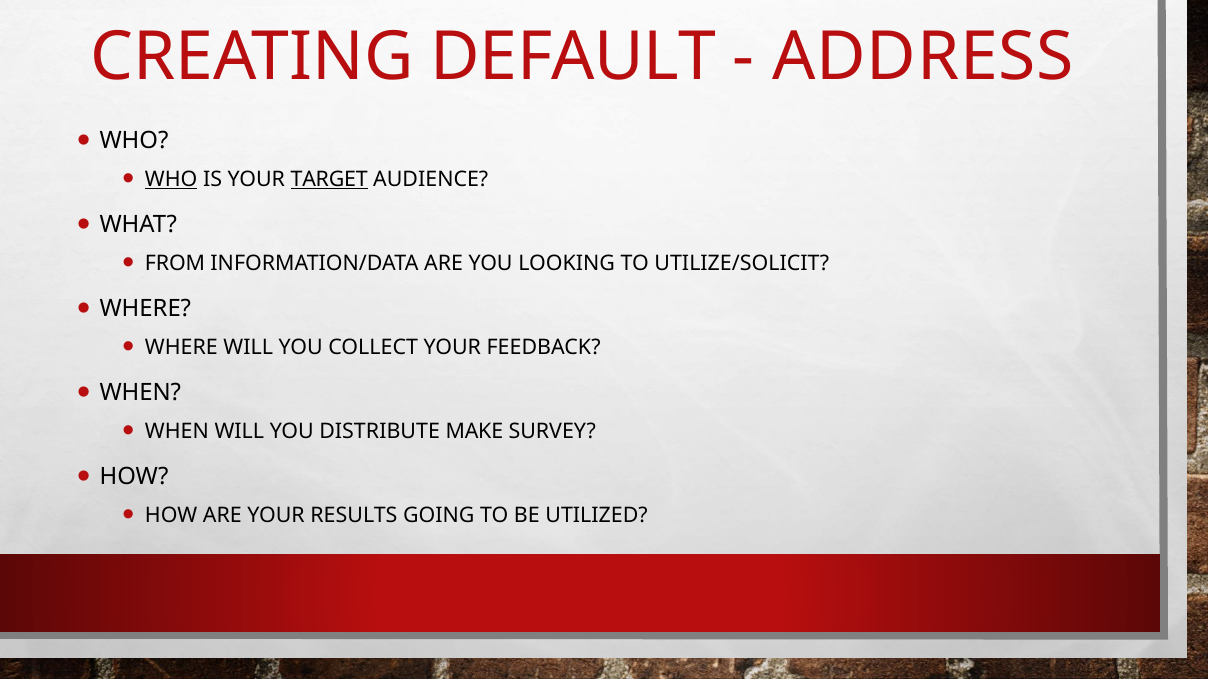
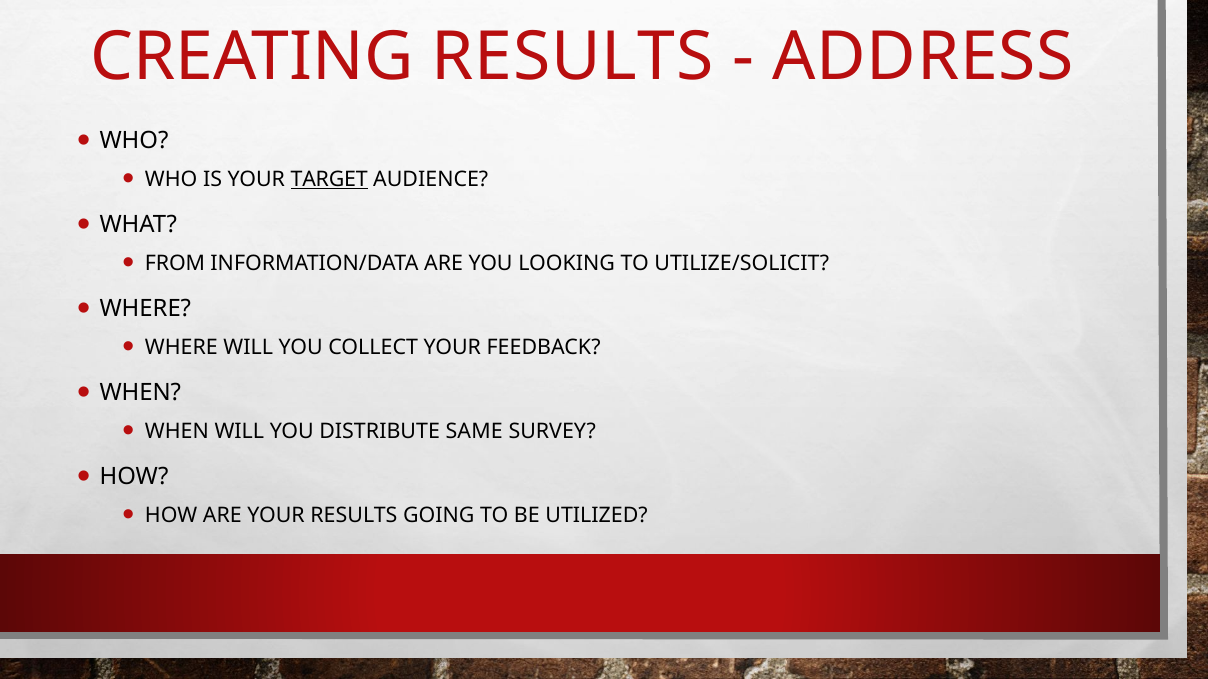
CREATING DEFAULT: DEFAULT -> RESULTS
WHO at (171, 180) underline: present -> none
MAKE: MAKE -> SAME
